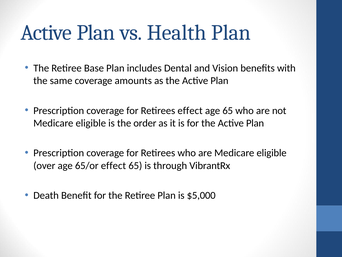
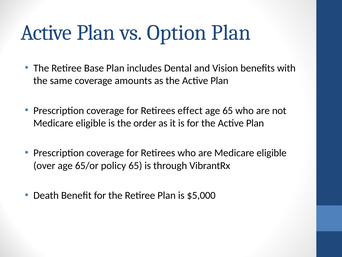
Health: Health -> Option
65/or effect: effect -> policy
